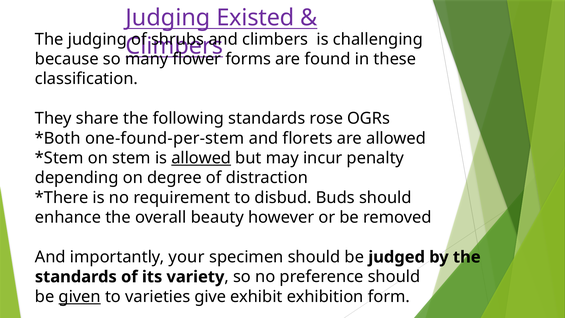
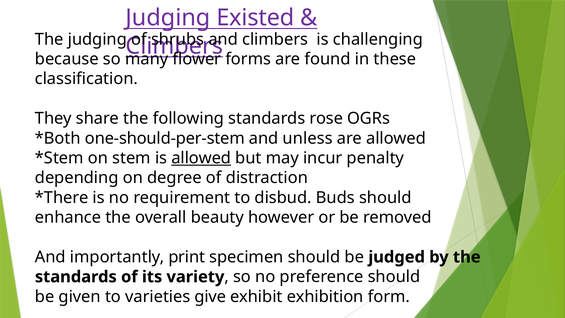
one-found-per-stem: one-found-per-stem -> one-should-per-stem
florets: florets -> unless
your: your -> print
given underline: present -> none
